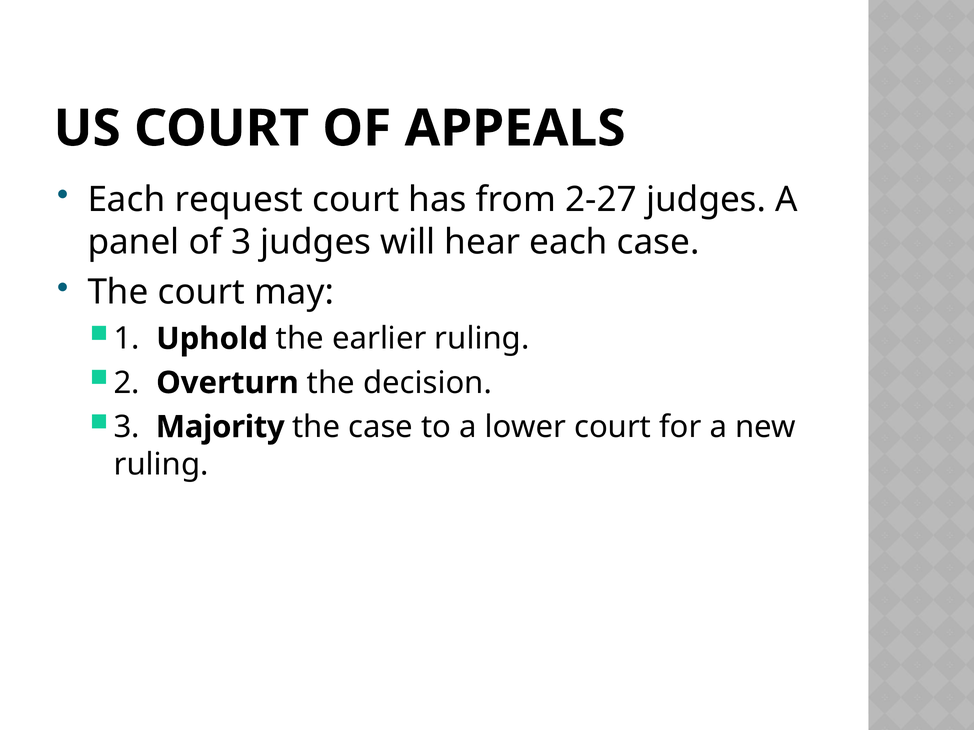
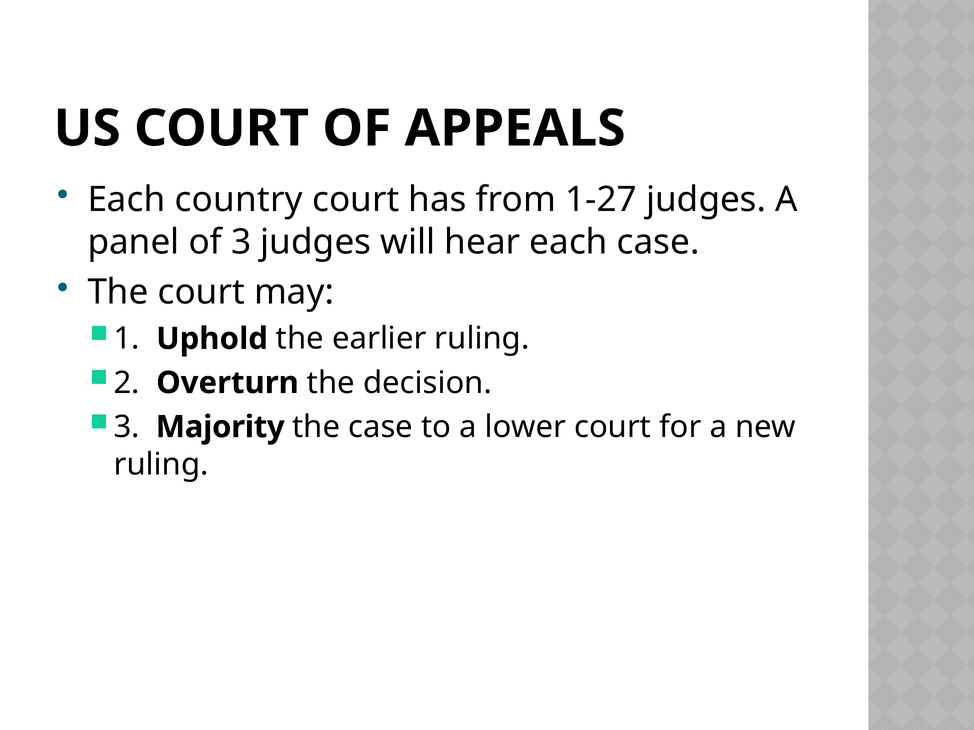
request: request -> country
2-27: 2-27 -> 1-27
